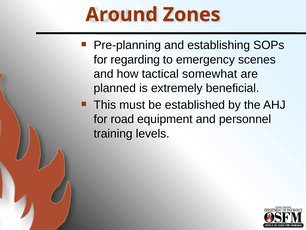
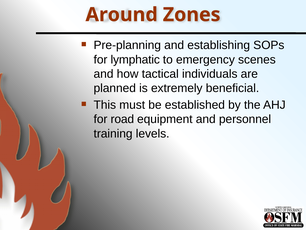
regarding: regarding -> lymphatic
somewhat: somewhat -> individuals
